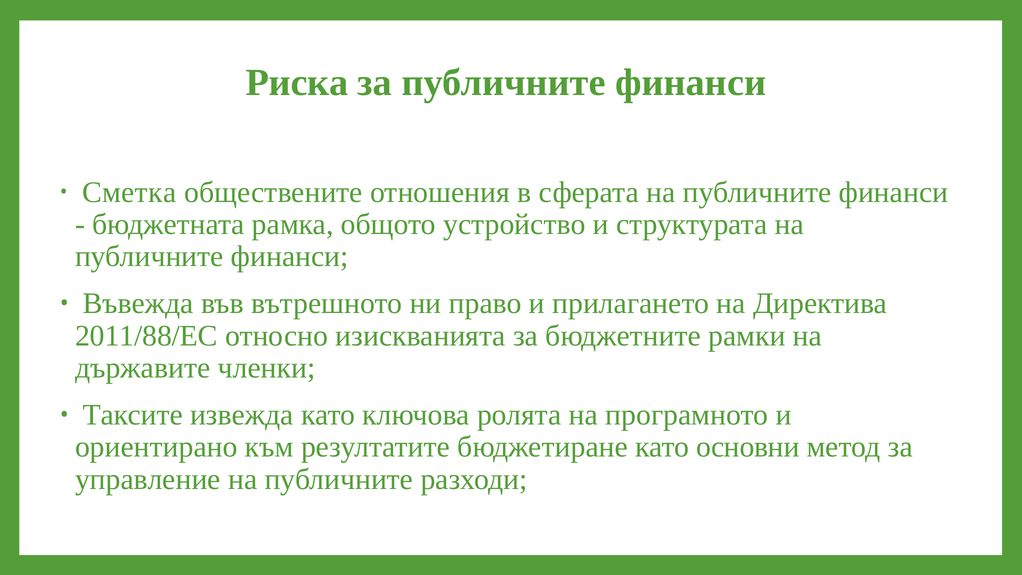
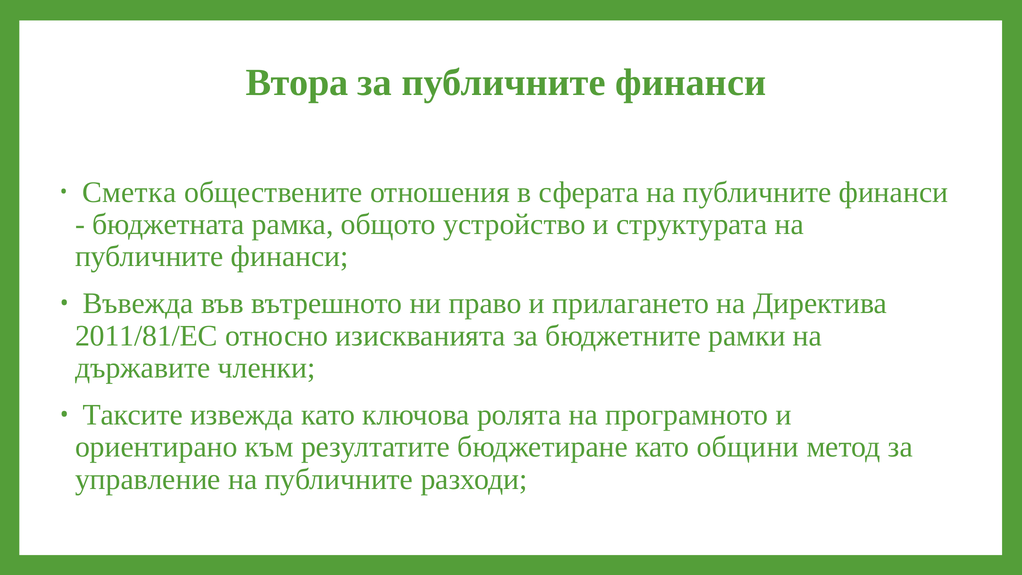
Риска: Риска -> Втора
2011/88/ЕС: 2011/88/ЕС -> 2011/81/ЕС
основни: основни -> общини
